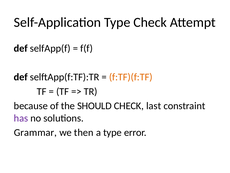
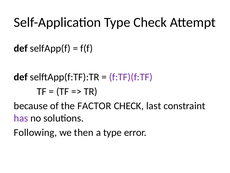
f:TF)(f:TF colour: orange -> purple
SHOULD: SHOULD -> FACTOR
Grammar: Grammar -> Following
